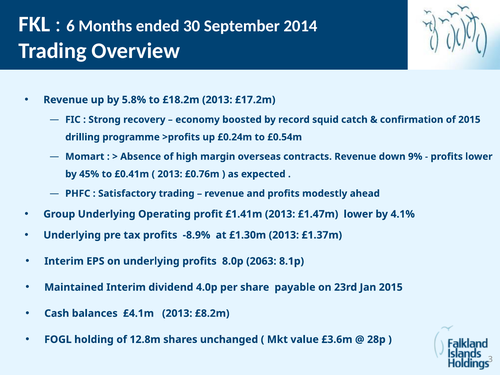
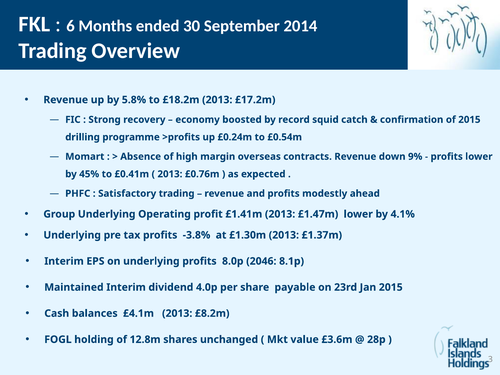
-8.9%: -8.9% -> -3.8%
2063: 2063 -> 2046
